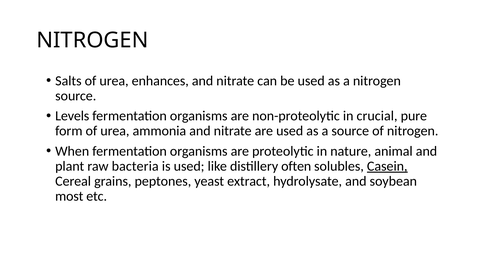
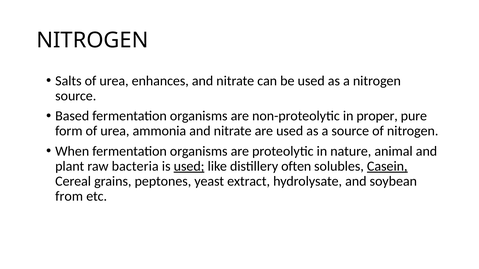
Levels: Levels -> Based
crucial: crucial -> proper
used at (189, 166) underline: none -> present
most: most -> from
